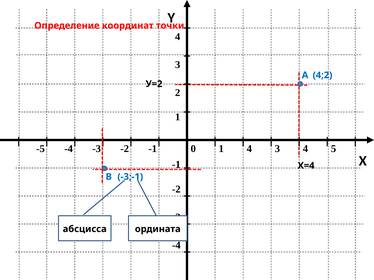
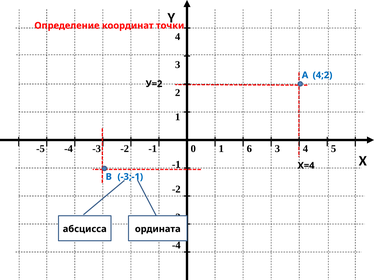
1 4: 4 -> 6
